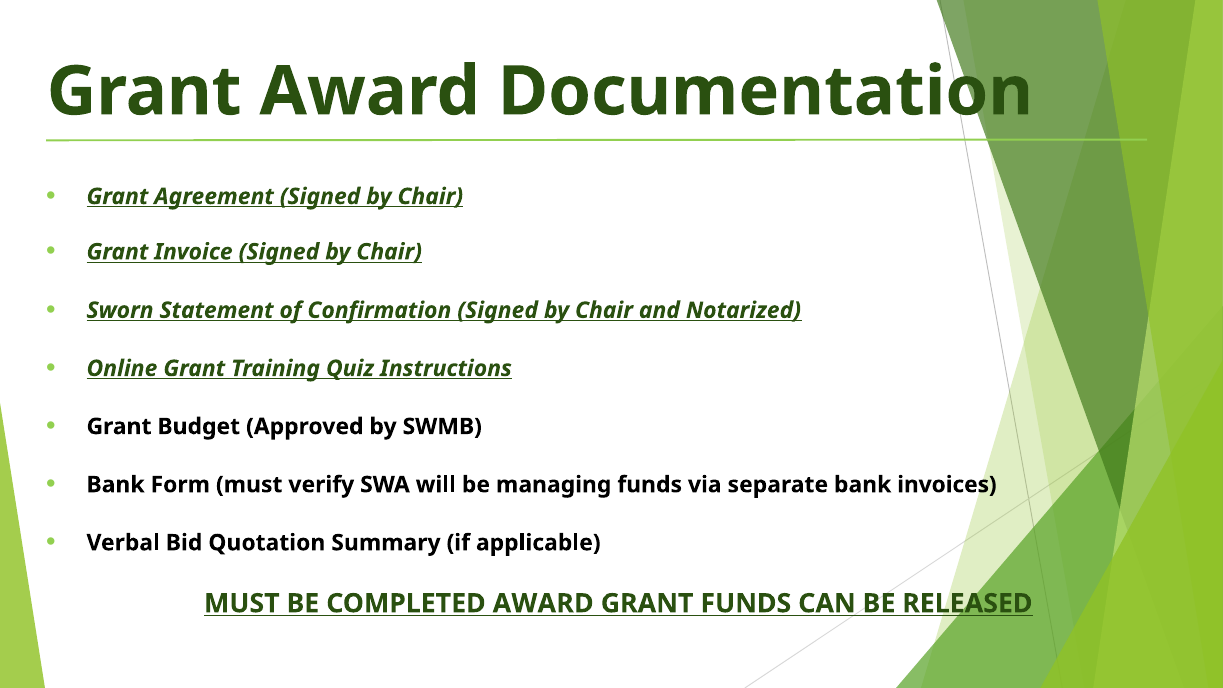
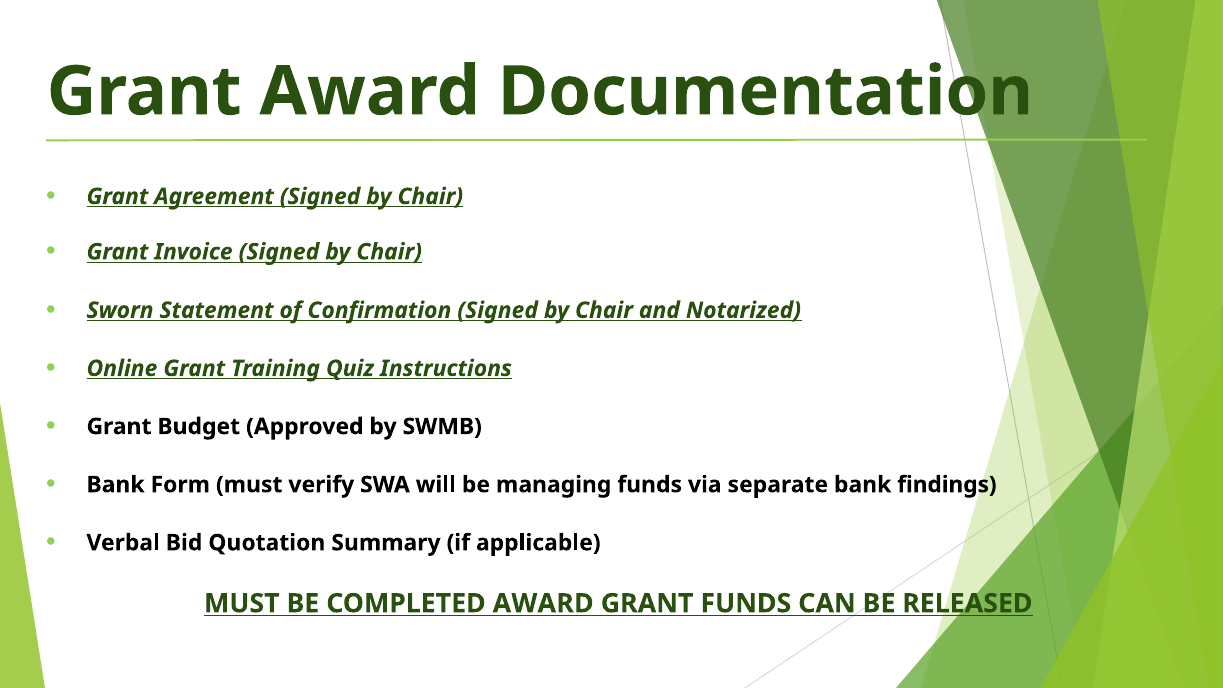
invoices: invoices -> findings
